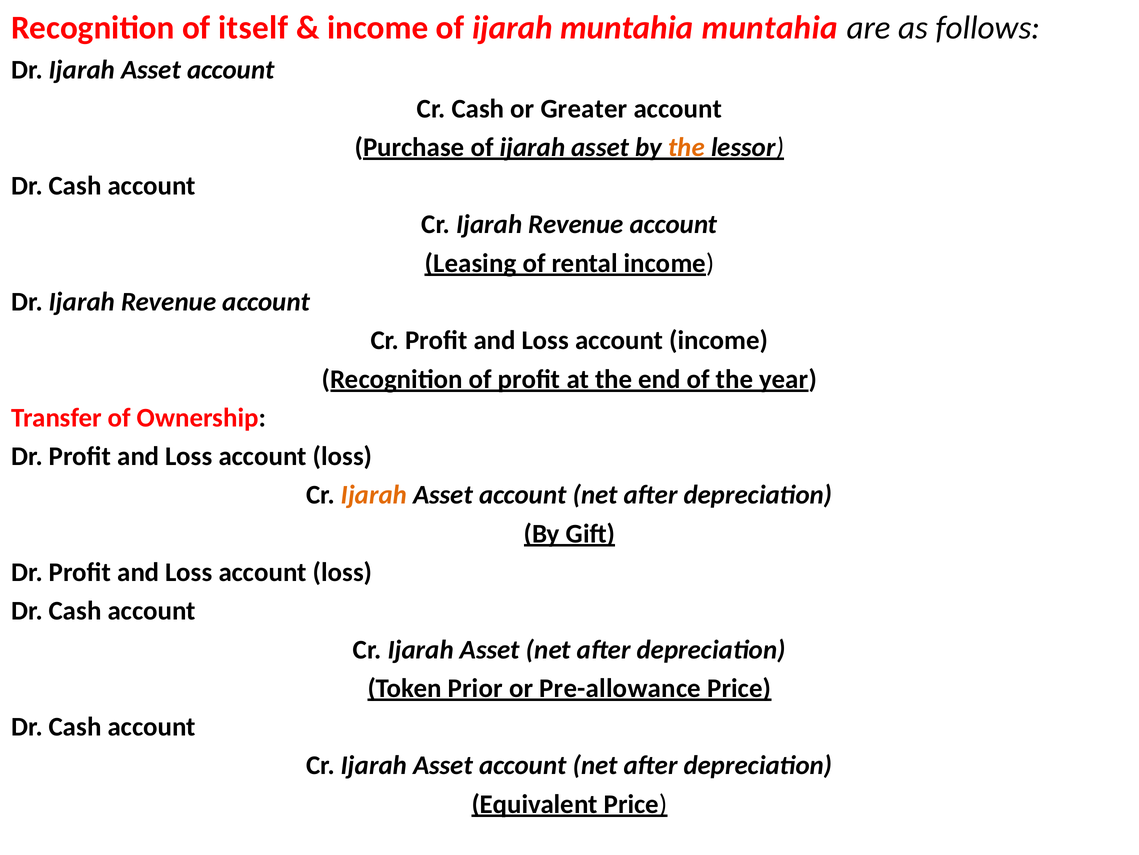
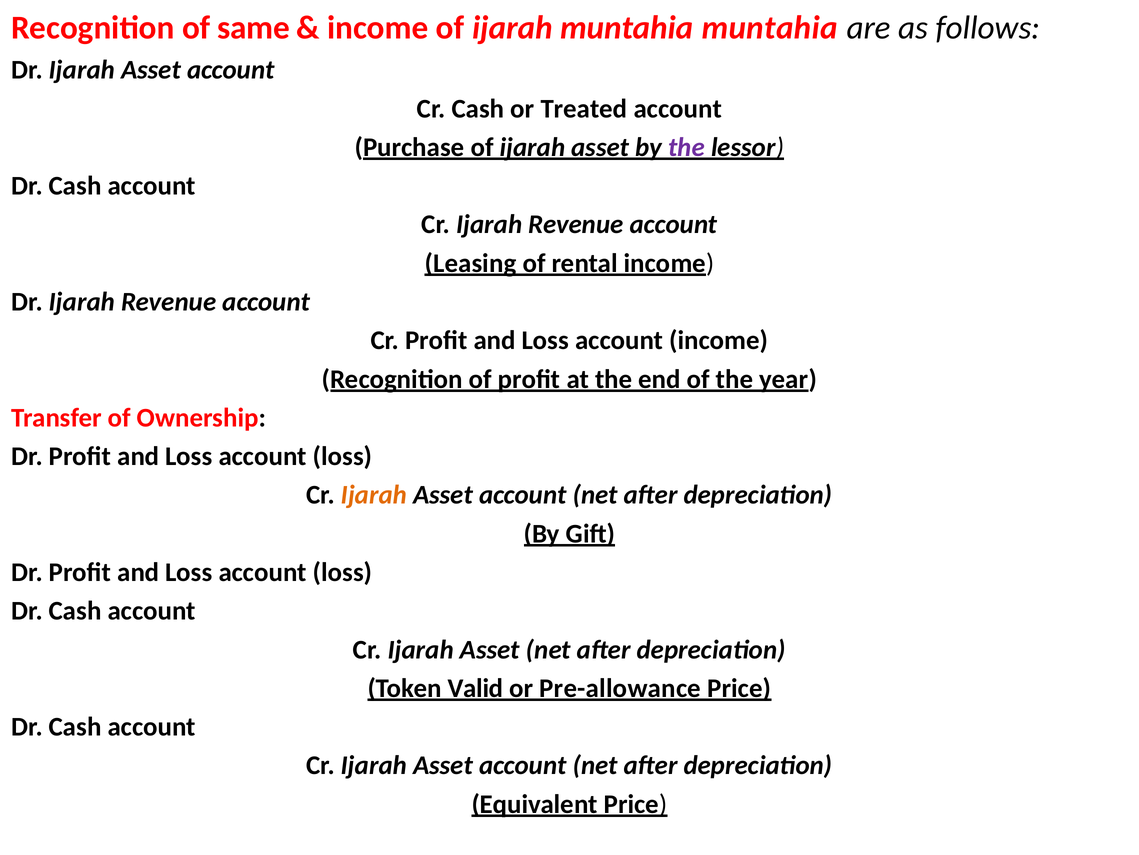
itself: itself -> same
Greater: Greater -> Treated
the at (687, 147) colour: orange -> purple
Prior: Prior -> Valid
